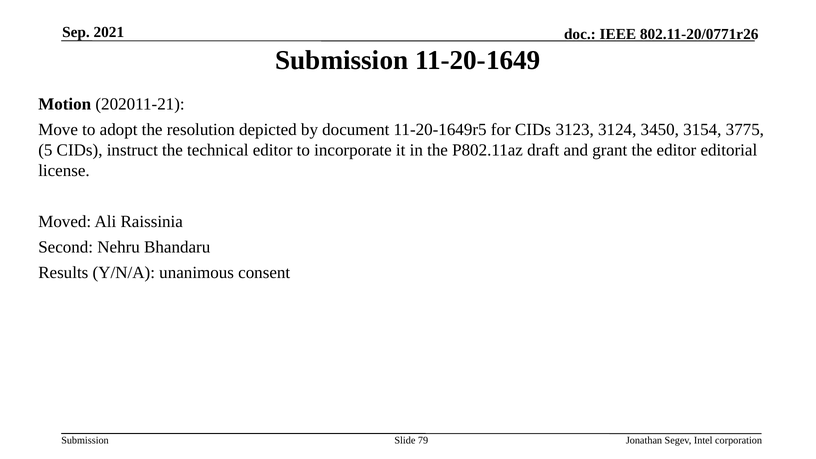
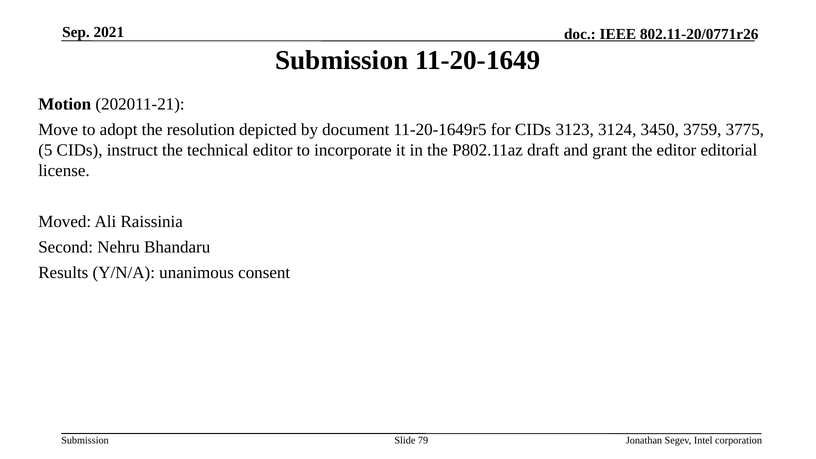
3154: 3154 -> 3759
